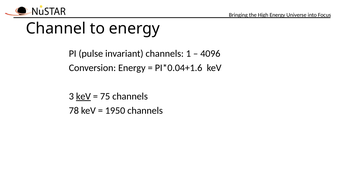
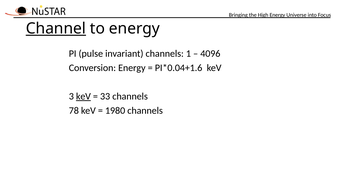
Channel underline: none -> present
75: 75 -> 33
1950: 1950 -> 1980
